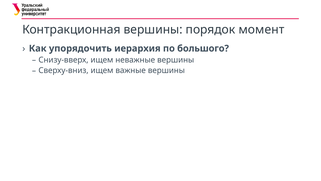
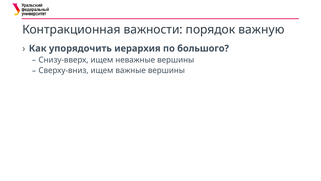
Контракционная вершины: вершины -> важности
момент: момент -> важную
